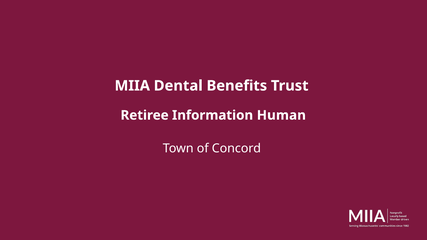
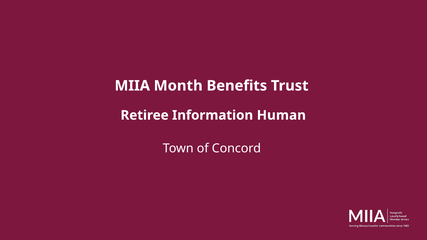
Dental: Dental -> Month
